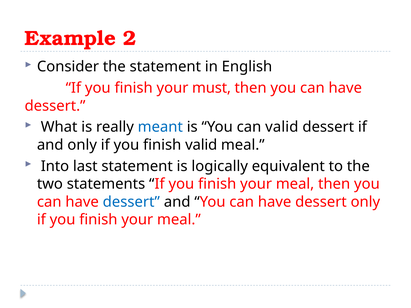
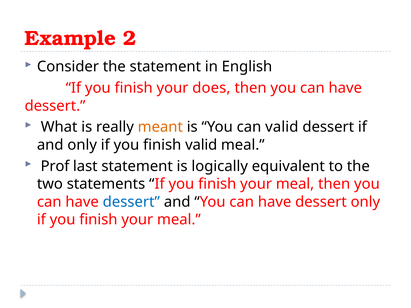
must: must -> does
meant colour: blue -> orange
Into: Into -> Prof
